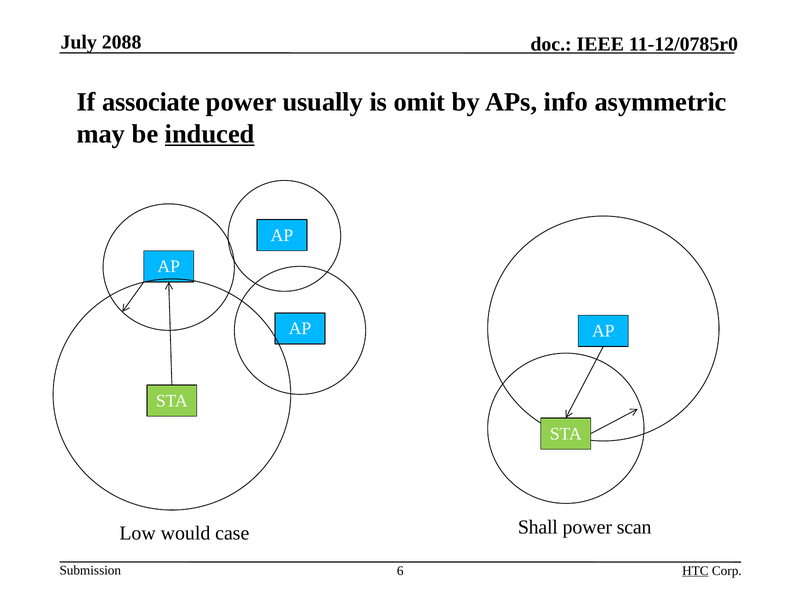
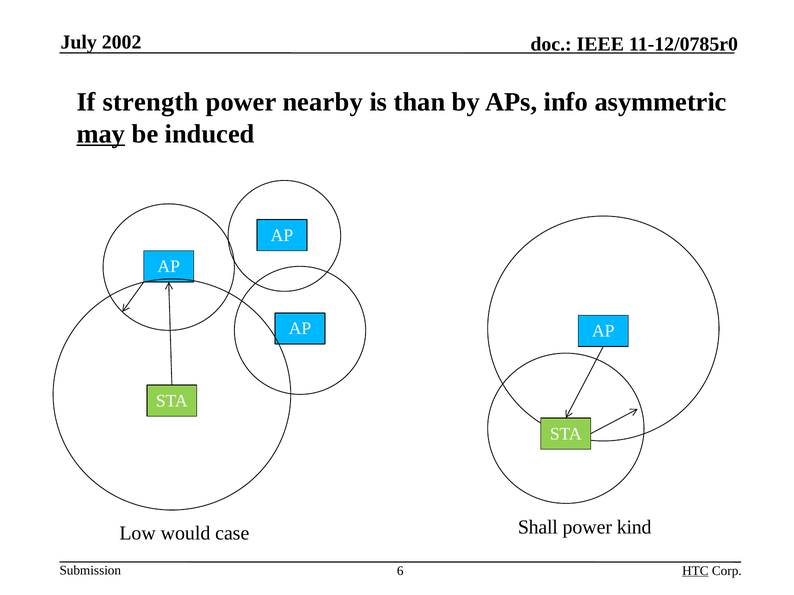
2088: 2088 -> 2002
associate: associate -> strength
usually: usually -> nearby
omit: omit -> than
may underline: none -> present
induced underline: present -> none
scan: scan -> kind
